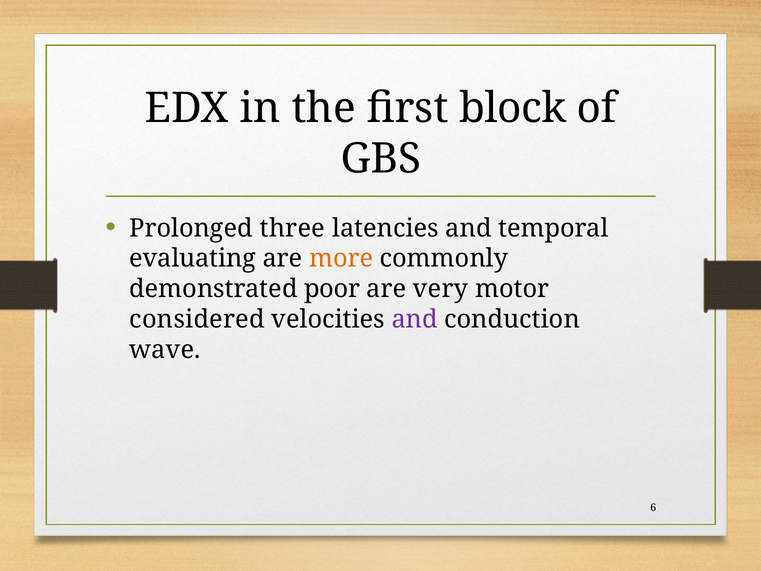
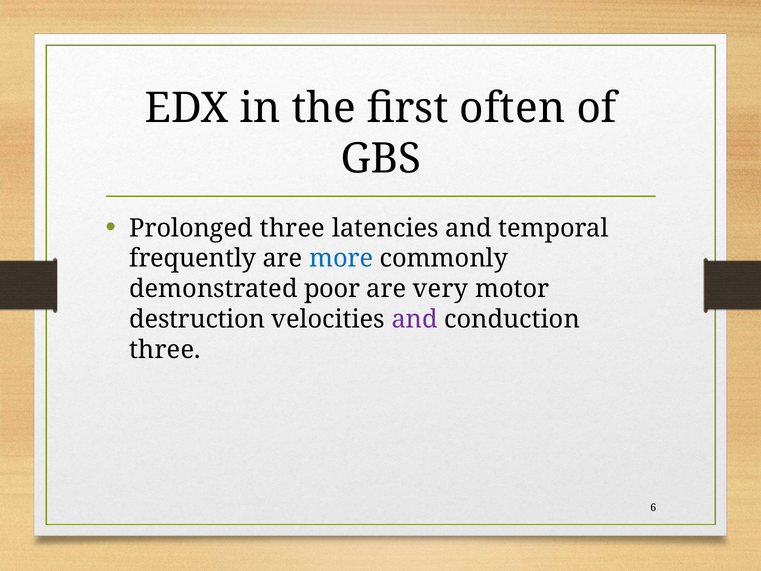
block: block -> often
evaluating: evaluating -> frequently
more colour: orange -> blue
considered: considered -> destruction
wave at (165, 350): wave -> three
